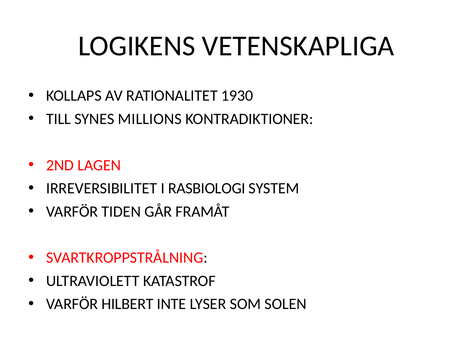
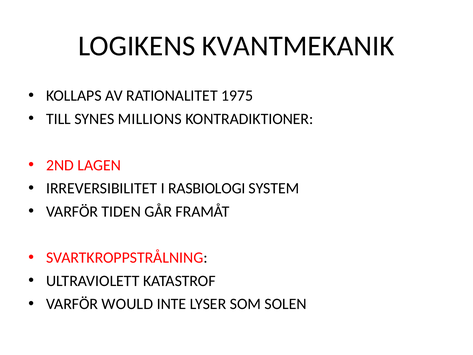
VETENSKAPLIGA: VETENSKAPLIGA -> KVANTMEKANIK
1930: 1930 -> 1975
HILBERT: HILBERT -> WOULD
